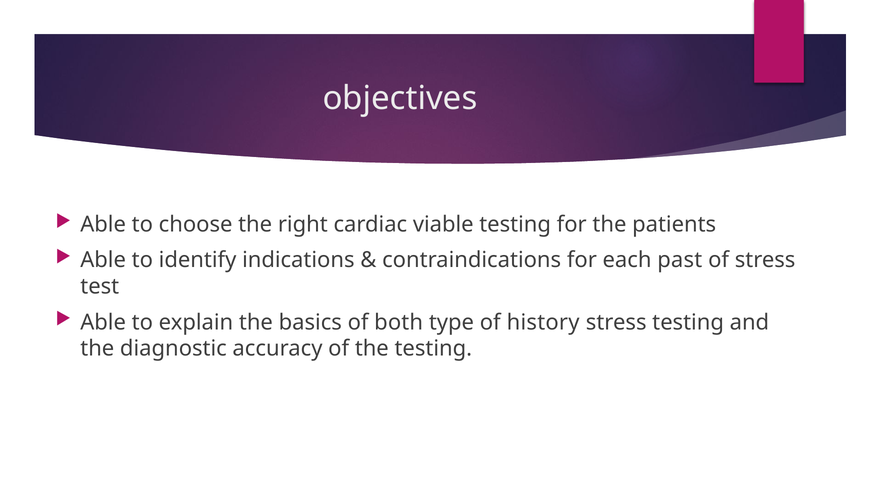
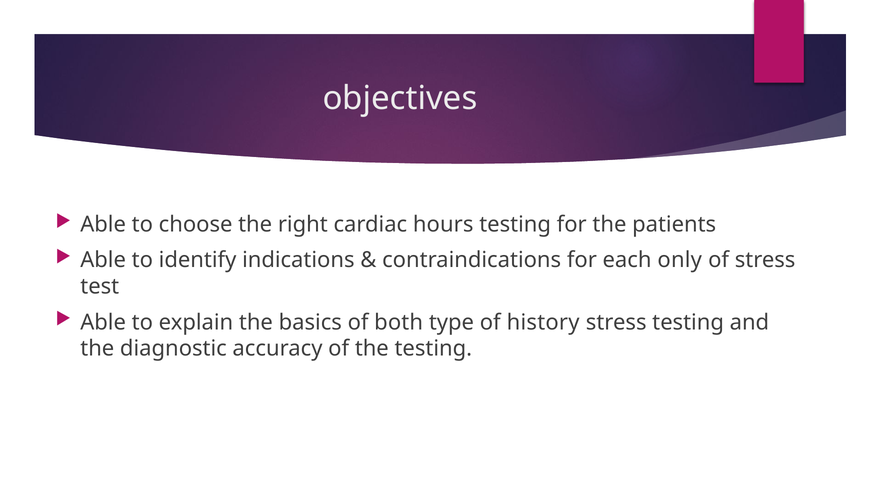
viable: viable -> hours
past: past -> only
